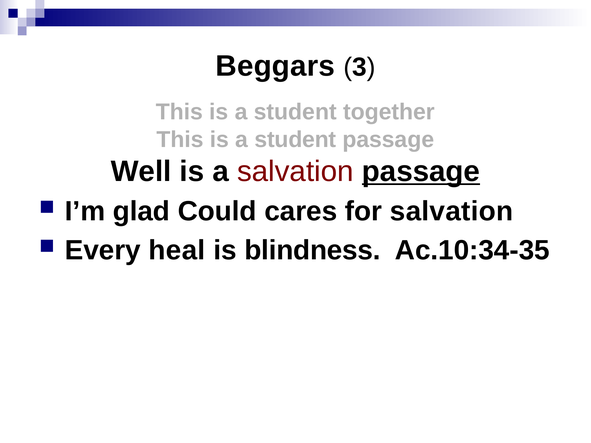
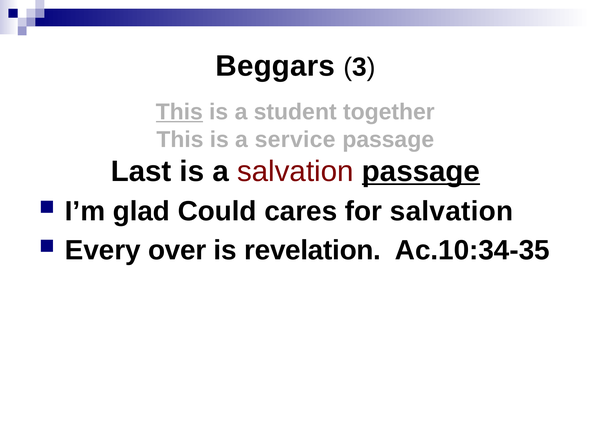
This at (179, 112) underline: none -> present
student at (295, 140): student -> service
Well: Well -> Last
heal: heal -> over
blindness: blindness -> revelation
